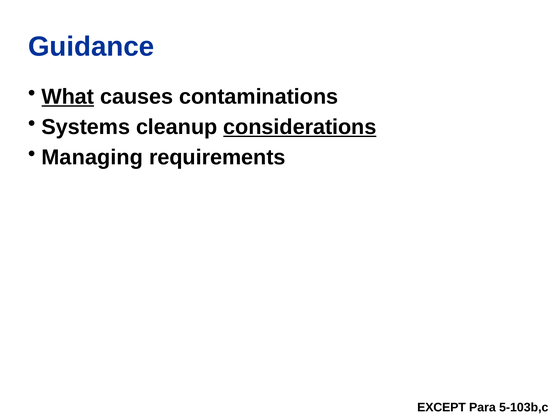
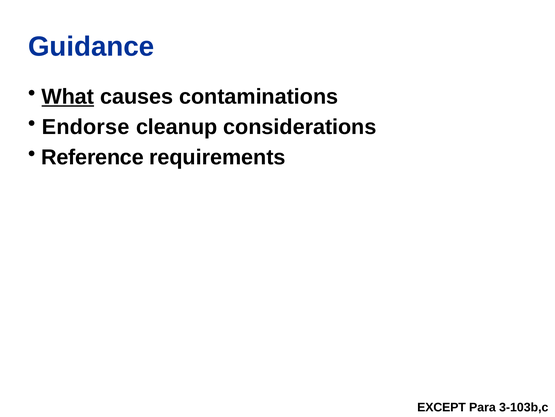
Systems: Systems -> Endorse
considerations underline: present -> none
Managing: Managing -> Reference
5-103b,c: 5-103b,c -> 3-103b,c
